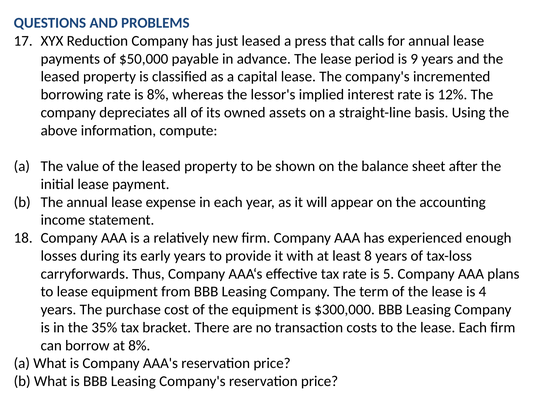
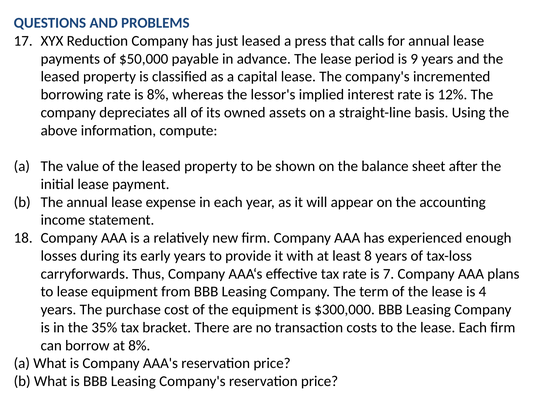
5: 5 -> 7
